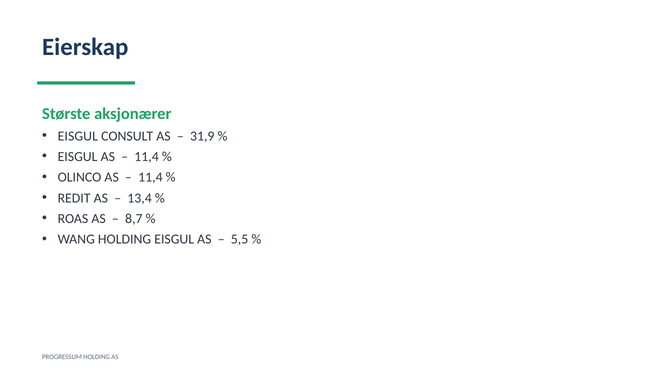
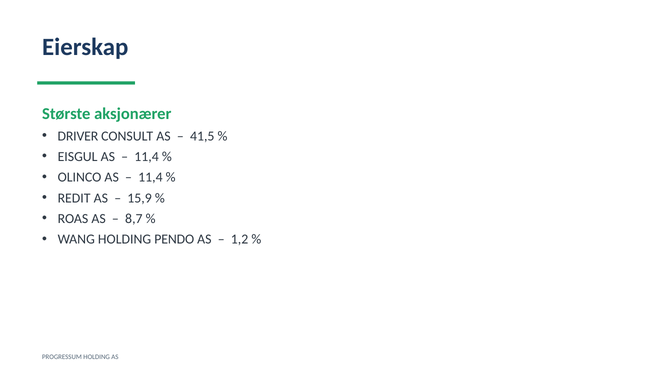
EISGUL at (78, 136): EISGUL -> DRIVER
31,9: 31,9 -> 41,5
13,4: 13,4 -> 15,9
HOLDING EISGUL: EISGUL -> PENDO
5,5: 5,5 -> 1,2
